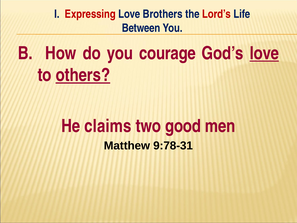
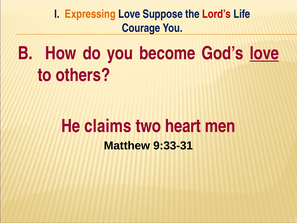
Expressing colour: red -> orange
Brothers: Brothers -> Suppose
Between: Between -> Courage
courage: courage -> become
others underline: present -> none
good: good -> heart
9:78-31: 9:78-31 -> 9:33-31
